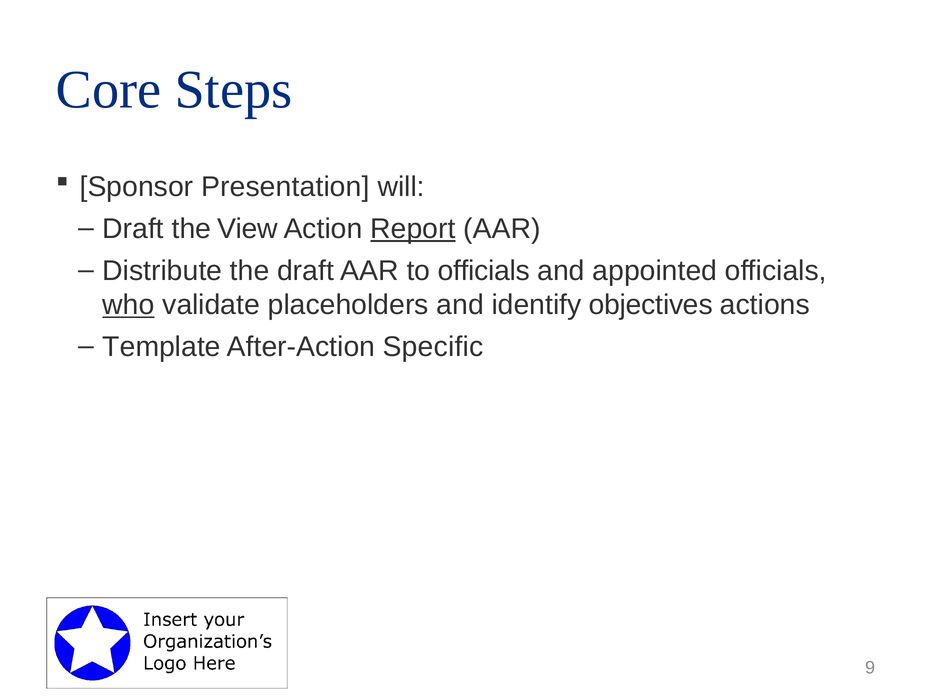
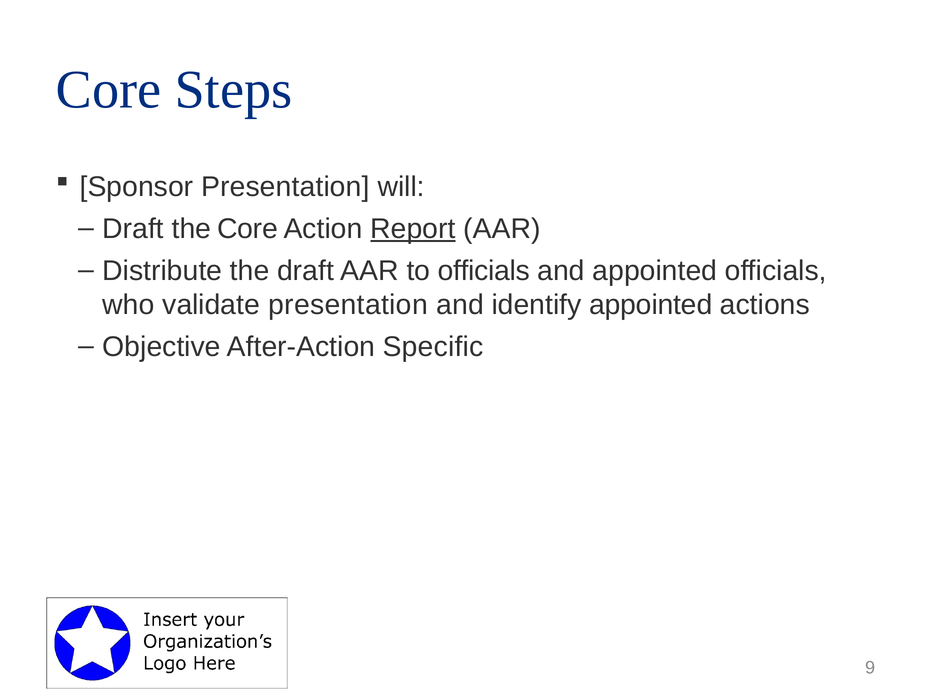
the View: View -> Core
who underline: present -> none
validate placeholders: placeholders -> presentation
identify objectives: objectives -> appointed
Template: Template -> Objective
